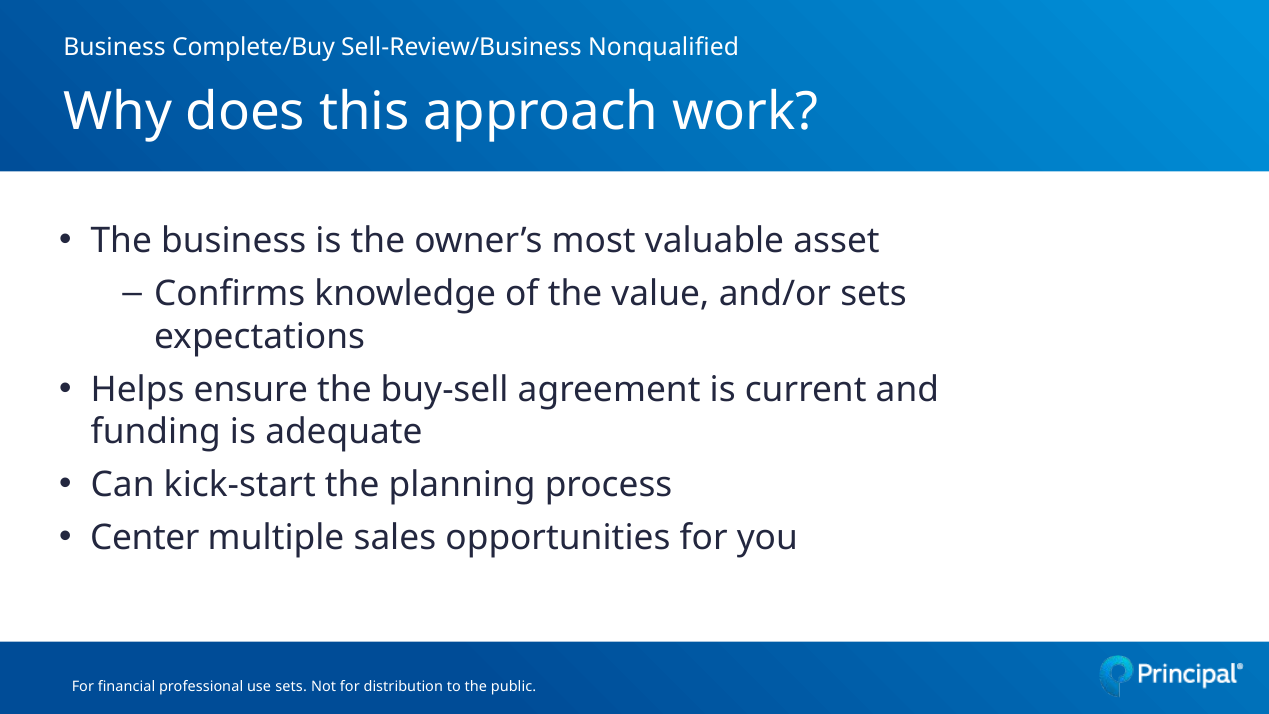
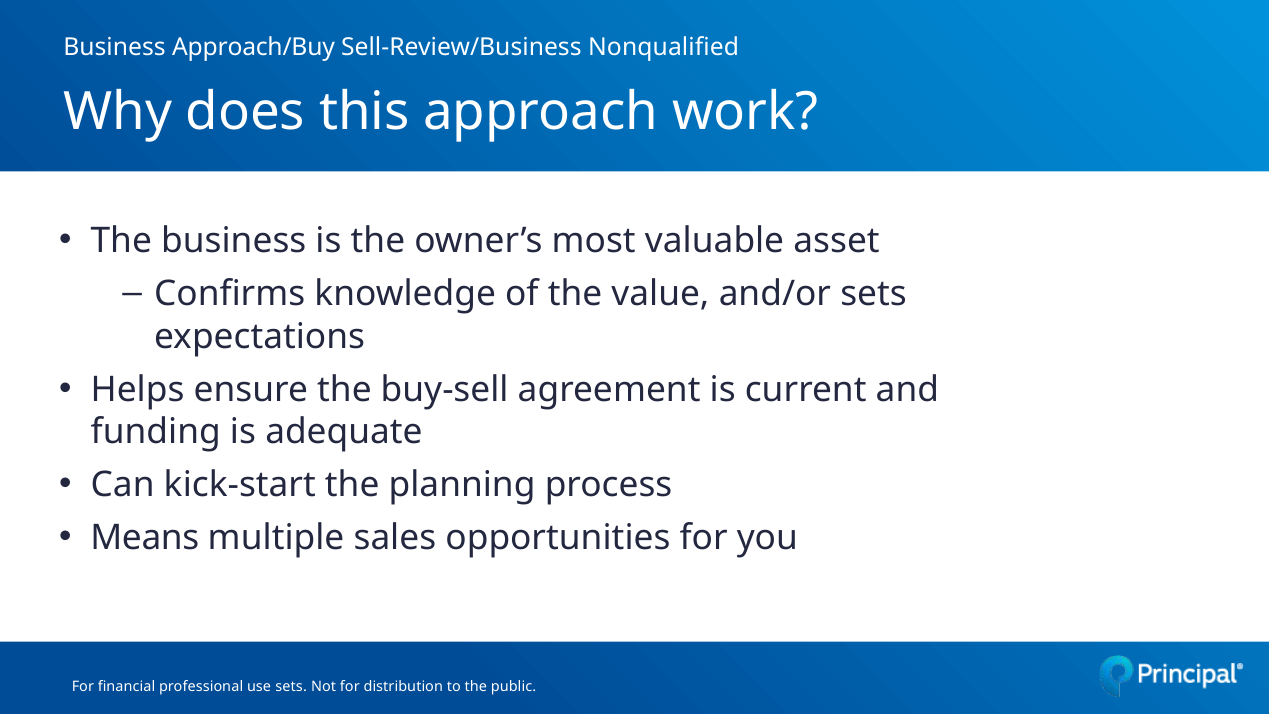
Complete/Buy: Complete/Buy -> Approach/Buy
Center: Center -> Means
